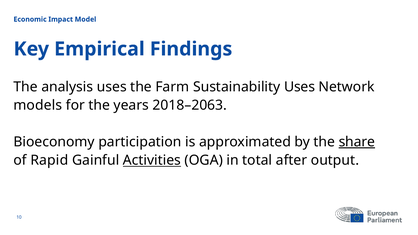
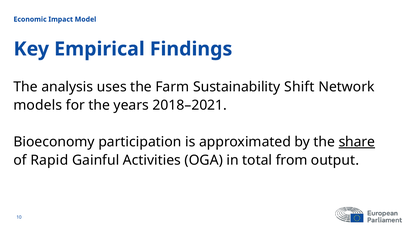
Sustainability Uses: Uses -> Shift
2018–2063: 2018–2063 -> 2018–2021
Activities underline: present -> none
after: after -> from
